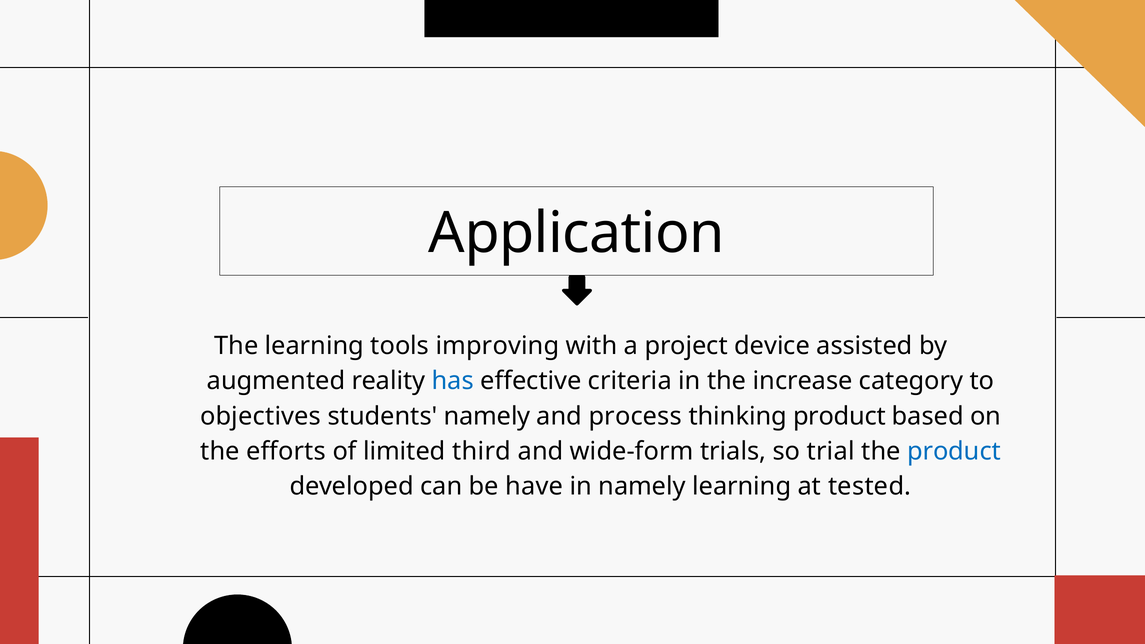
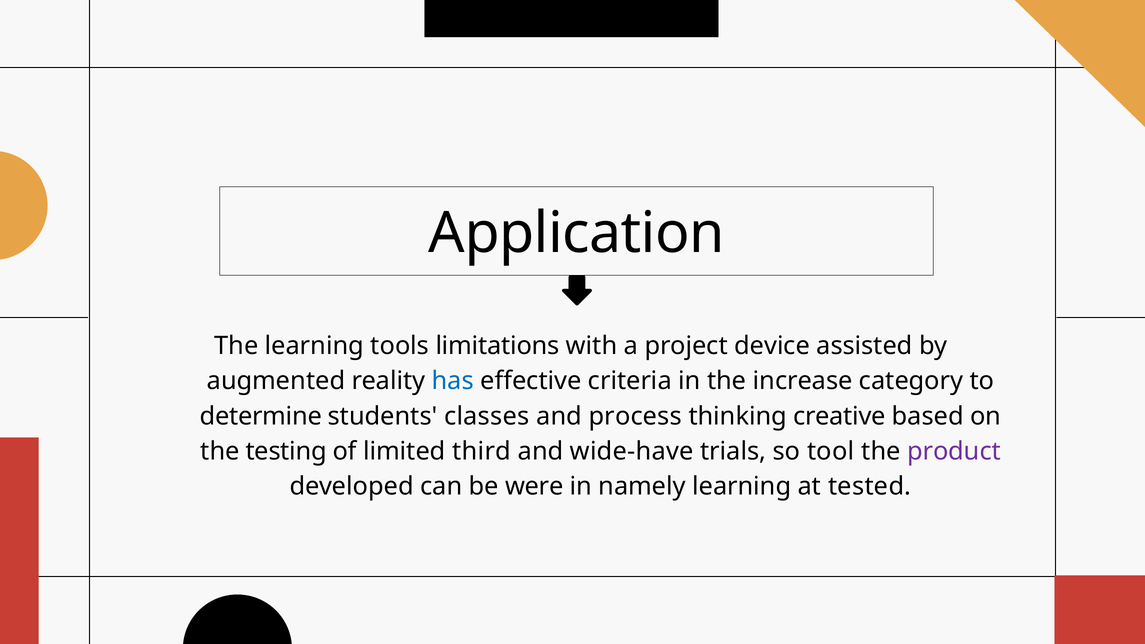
improving: improving -> limitations
objectives: objectives -> determine
students namely: namely -> classes
thinking product: product -> creative
efforts: efforts -> testing
wide-form: wide-form -> wide-have
trial: trial -> tool
product at (954, 451) colour: blue -> purple
have: have -> were
